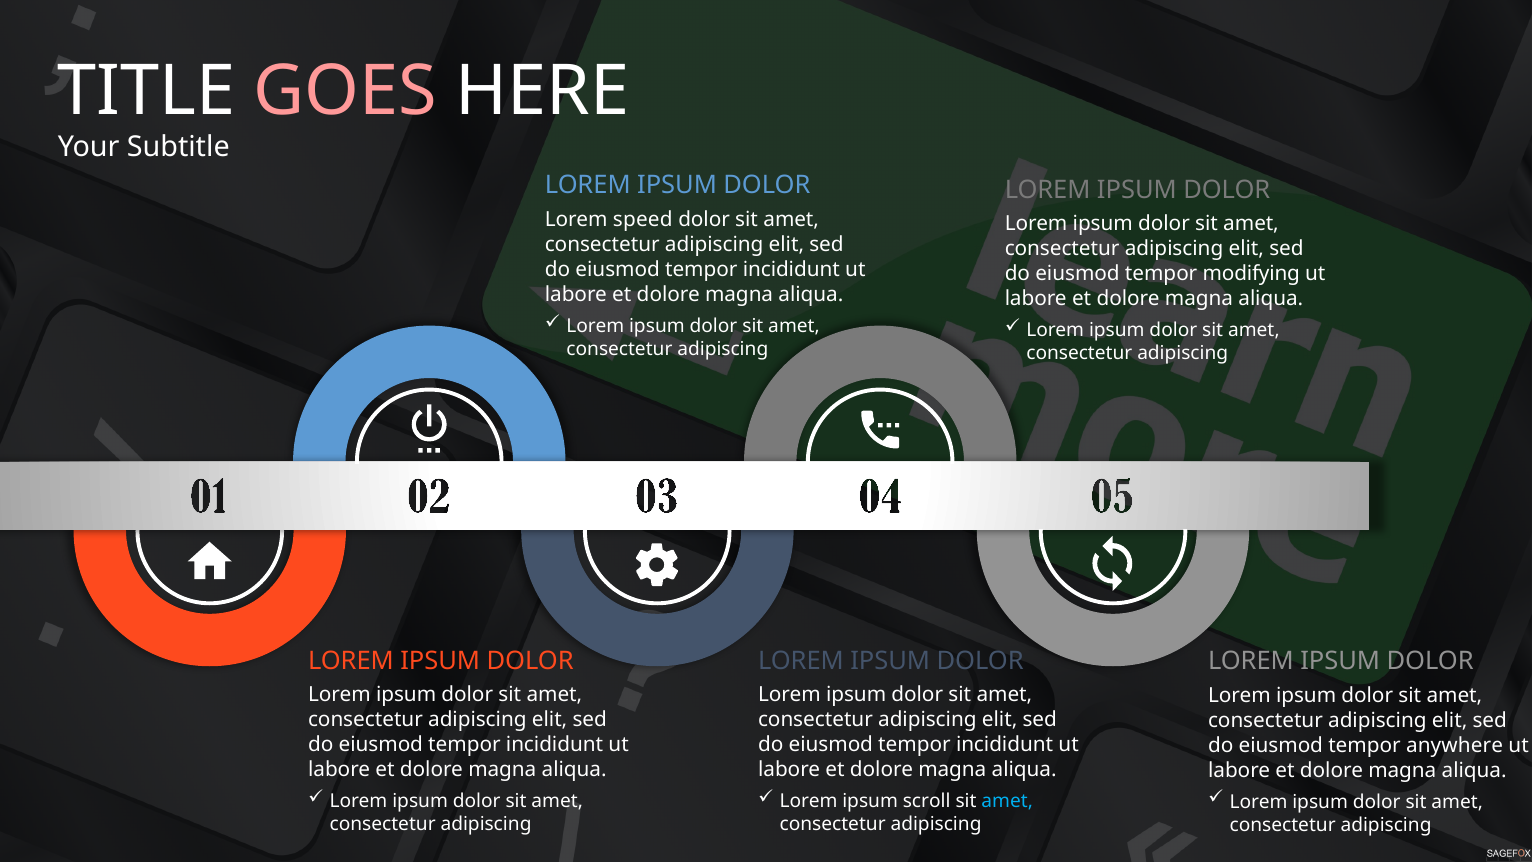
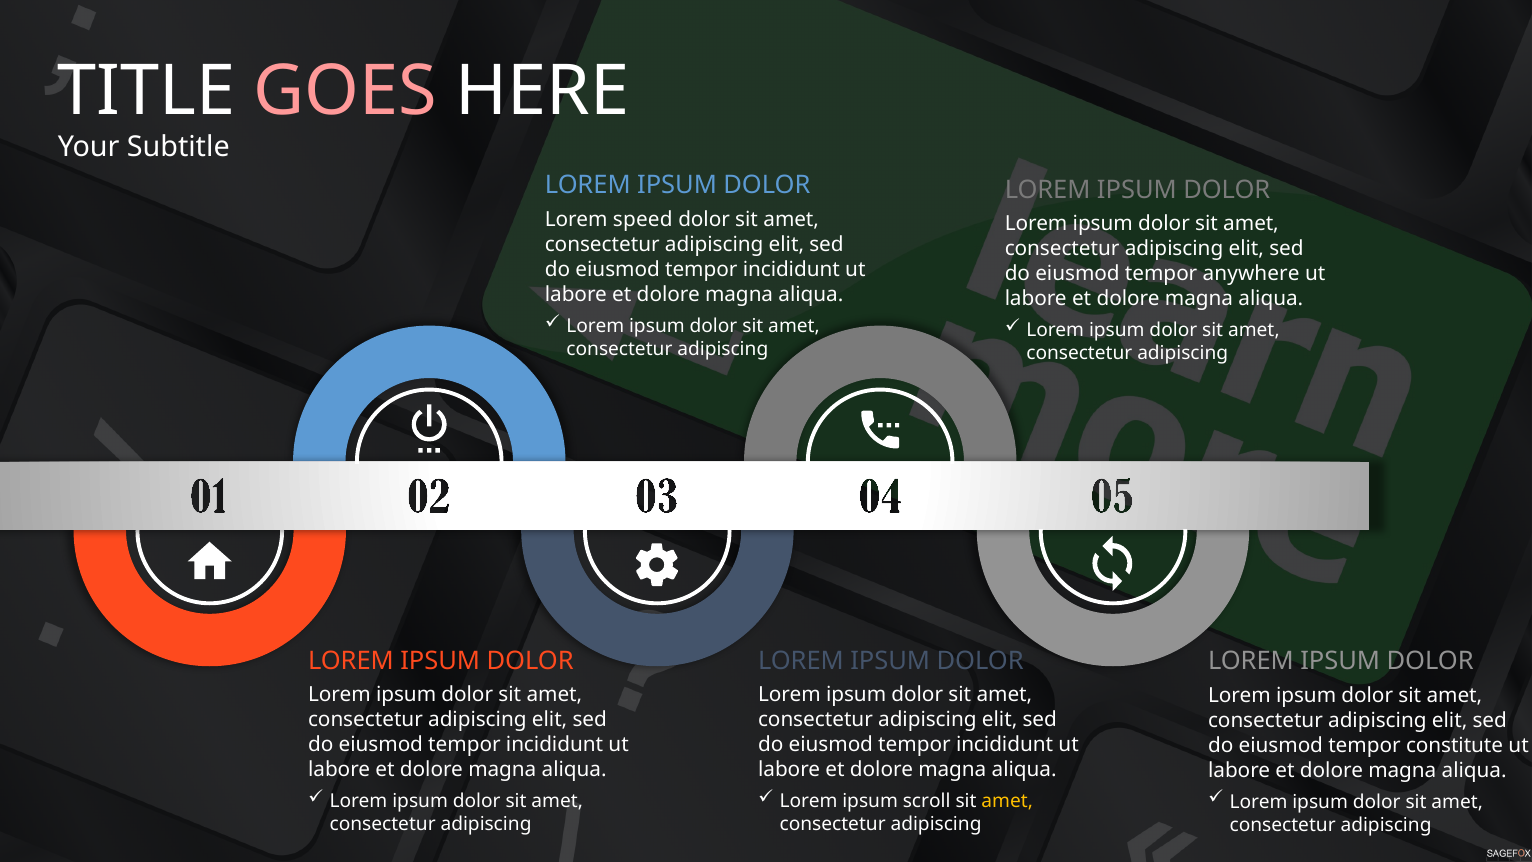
modifying: modifying -> anywhere
anywhere: anywhere -> constitute
amet at (1007, 801) colour: light blue -> yellow
